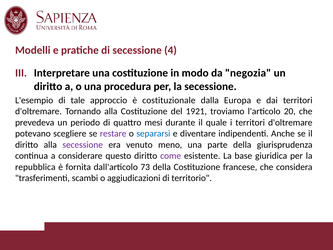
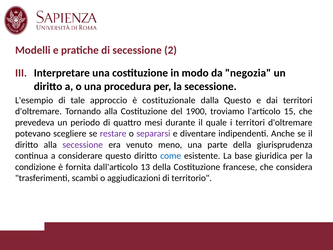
4: 4 -> 2
dalla Europa: Europa -> Questo
1921: 1921 -> 1900
20: 20 -> 15
separarsi colour: blue -> purple
come colour: purple -> blue
repubblica: repubblica -> condizione
73: 73 -> 13
